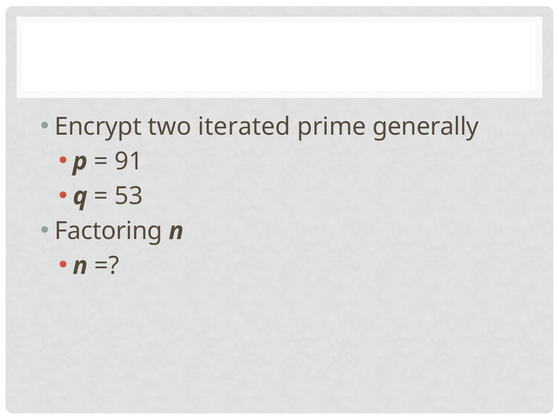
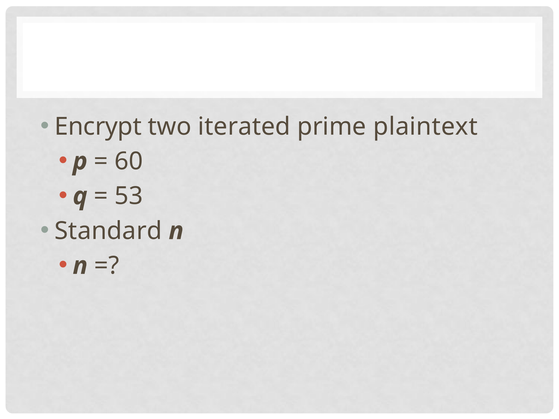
generally: generally -> plaintext
91: 91 -> 60
Factoring: Factoring -> Standard
